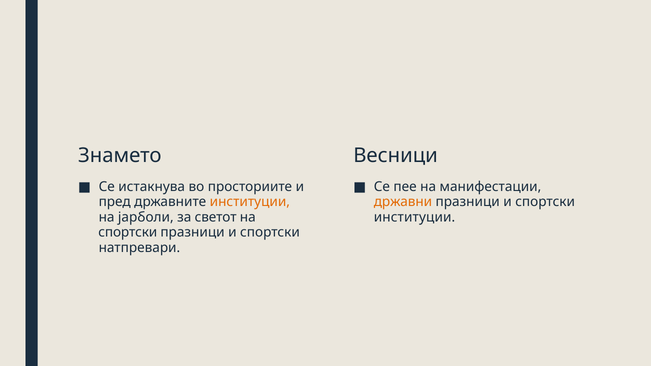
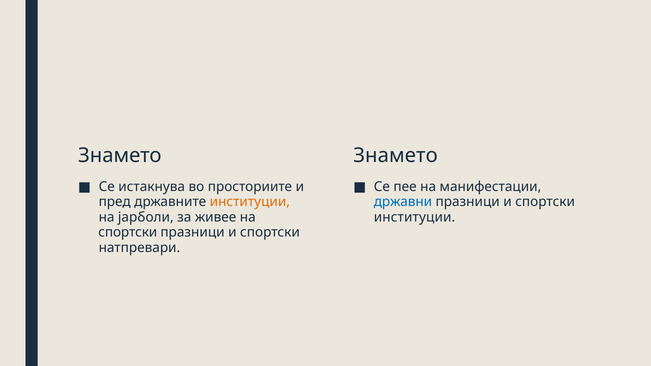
Весници at (396, 156): Весници -> Знамето
државни colour: orange -> blue
светот: светот -> живее
